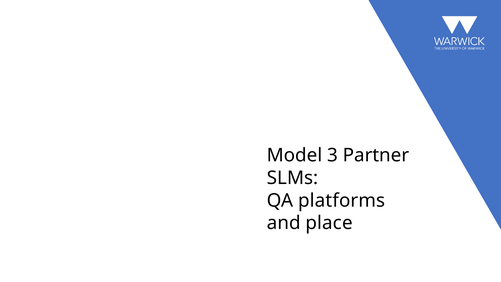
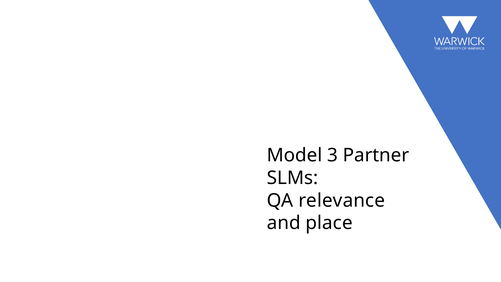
platforms: platforms -> relevance
